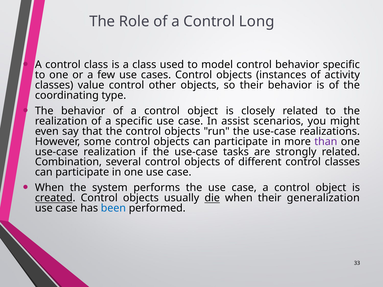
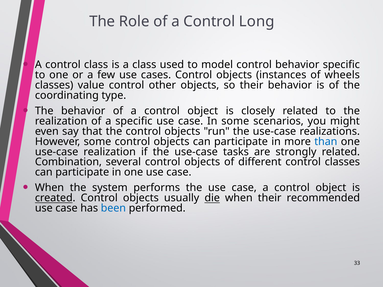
activity: activity -> wheels
In assist: assist -> some
than colour: purple -> blue
generalization: generalization -> recommended
